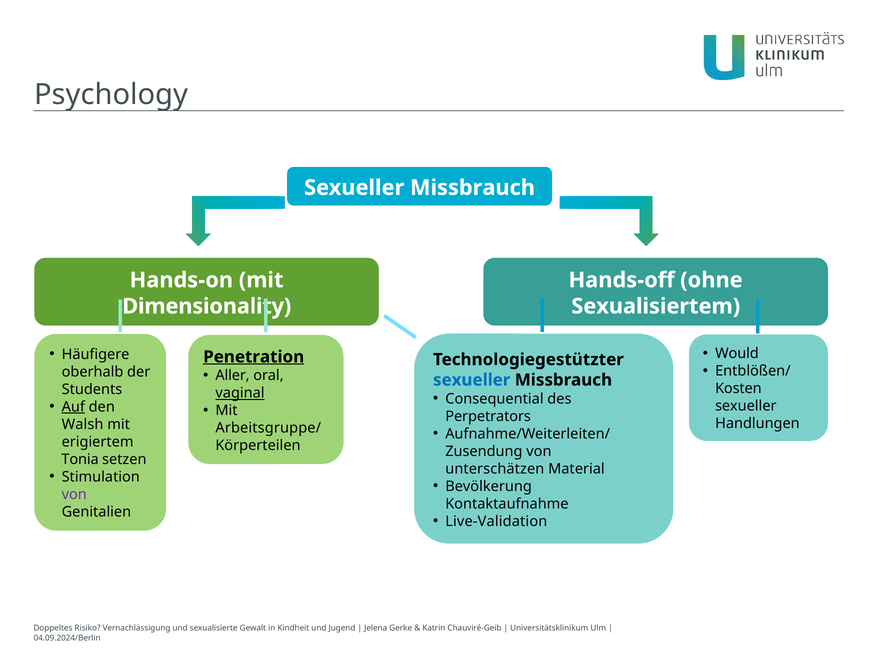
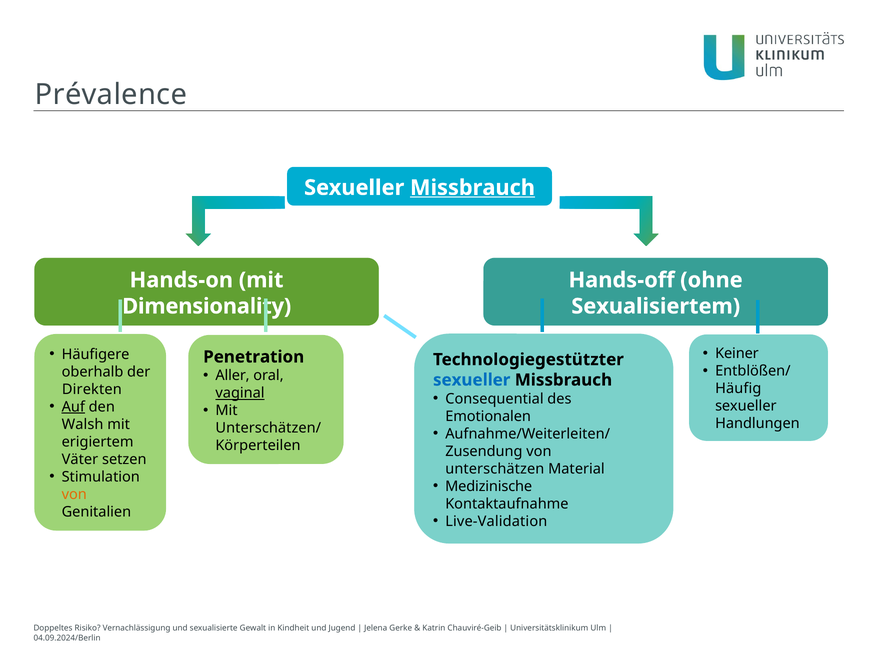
Psychology: Psychology -> Prévalence
Missbrauch at (472, 188) underline: none -> present
Would: Would -> Keiner
Penetration underline: present -> none
Kosten: Kosten -> Häufig
Students: Students -> Direkten
Perpetrators: Perpetrators -> Emotionalen
Arbeitsgruppe/: Arbeitsgruppe/ -> Unterschätzen/
Tonia: Tonia -> Väter
Bevölkerung: Bevölkerung -> Medizinische
von at (74, 494) colour: purple -> orange
